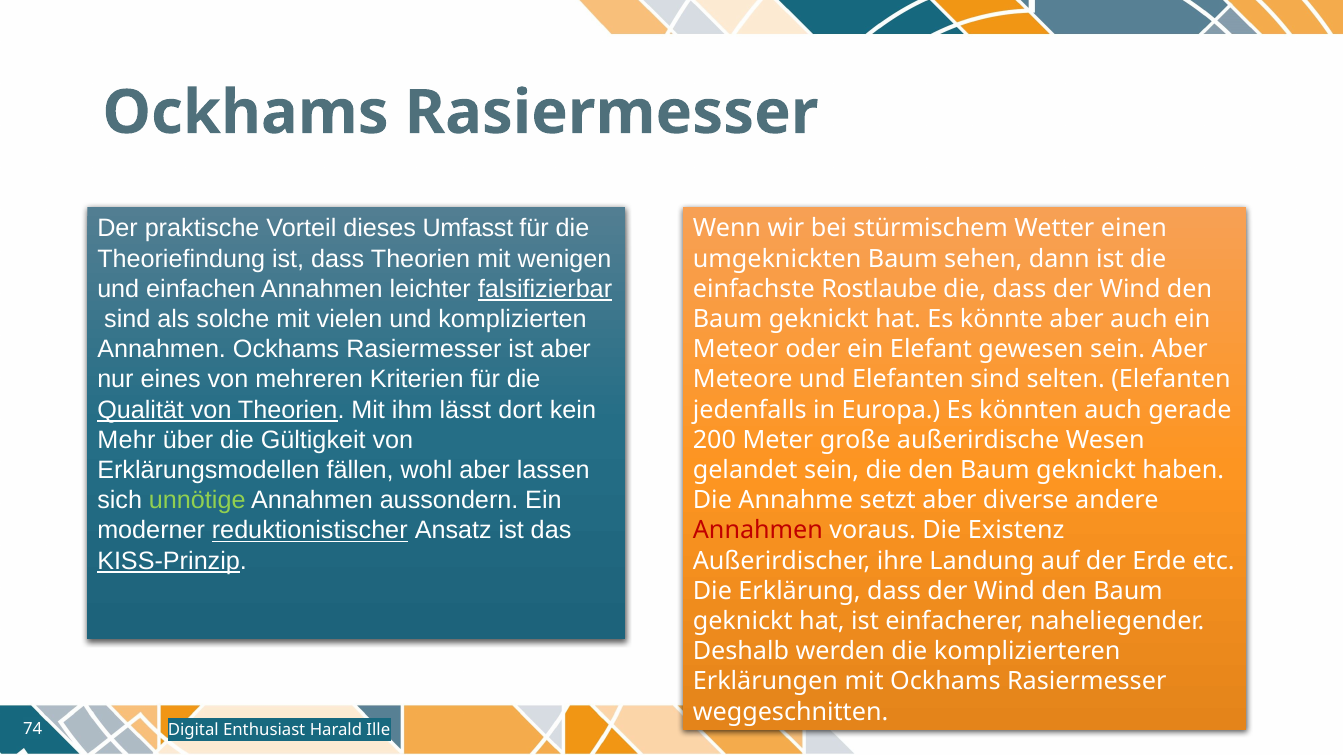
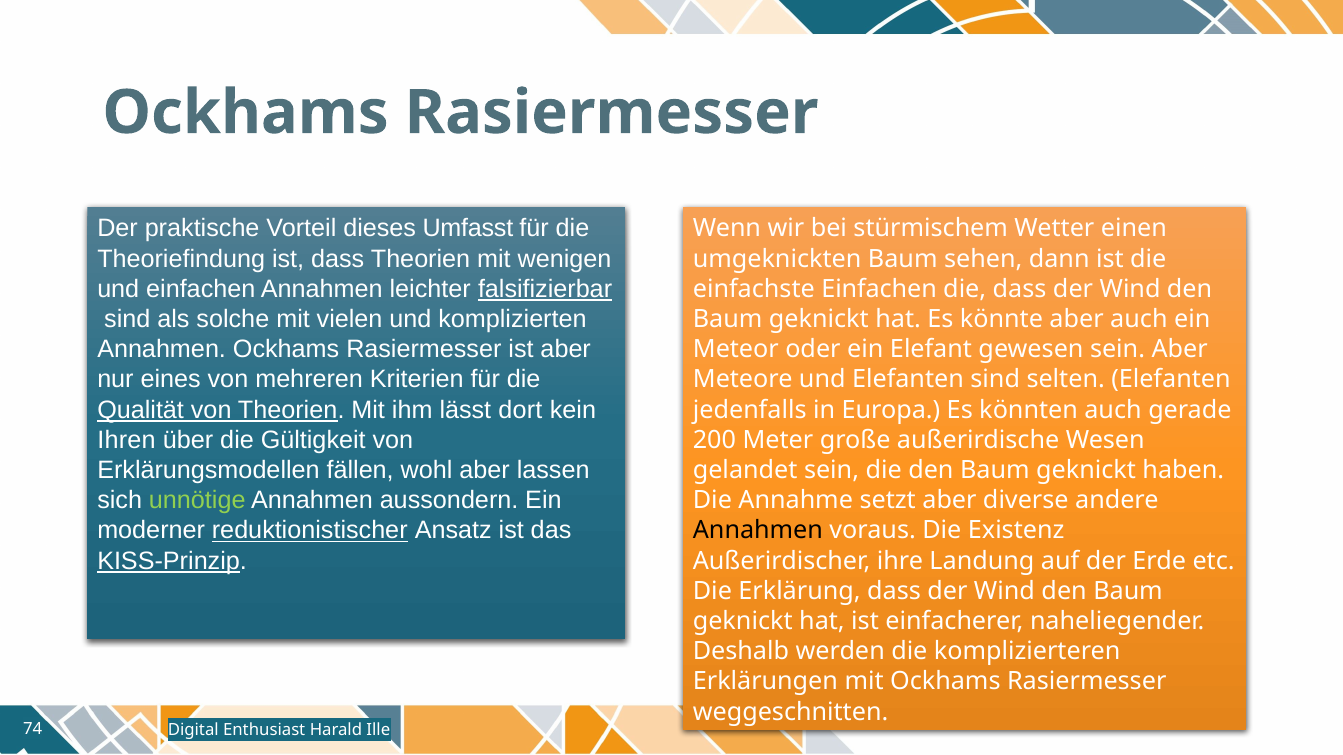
einfachste Rostlaube: Rostlaube -> Einfachen
Mehr: Mehr -> Ihren
Annahmen at (758, 531) colour: red -> black
